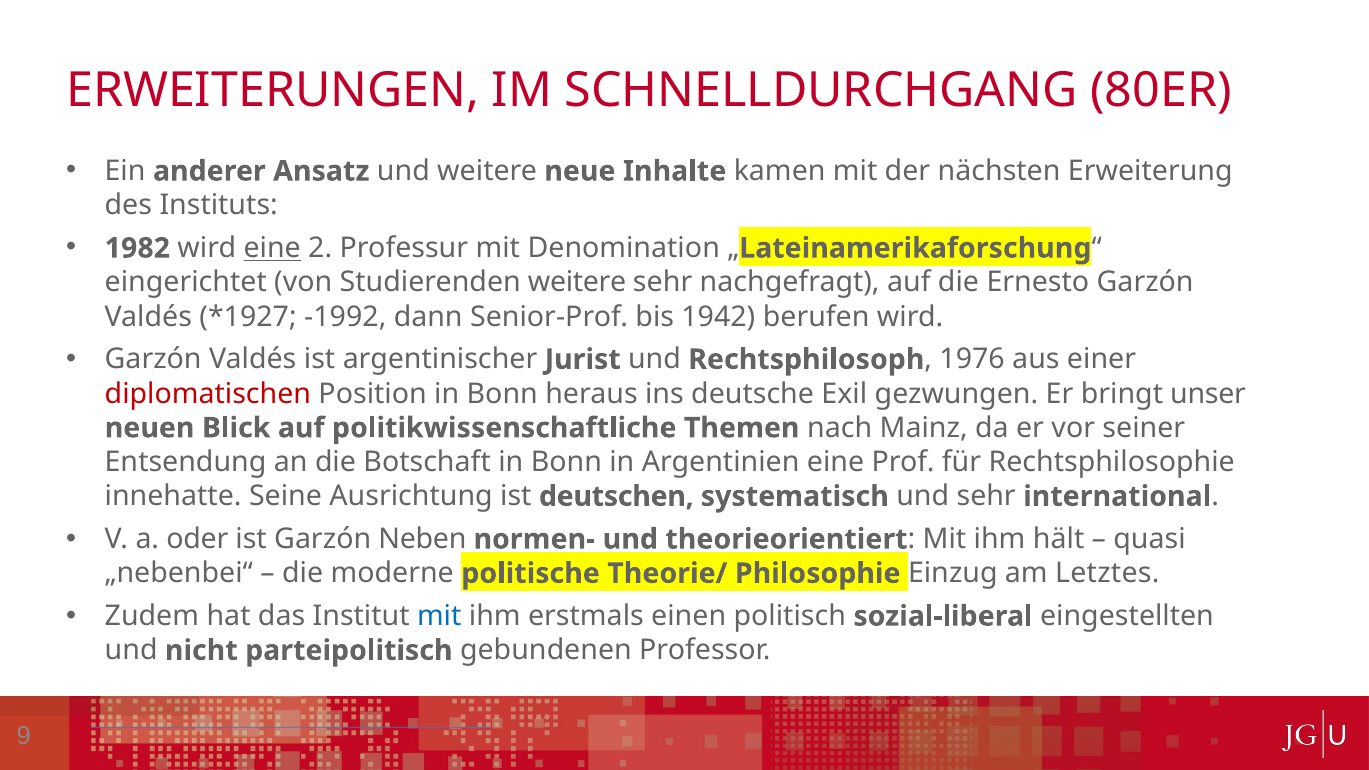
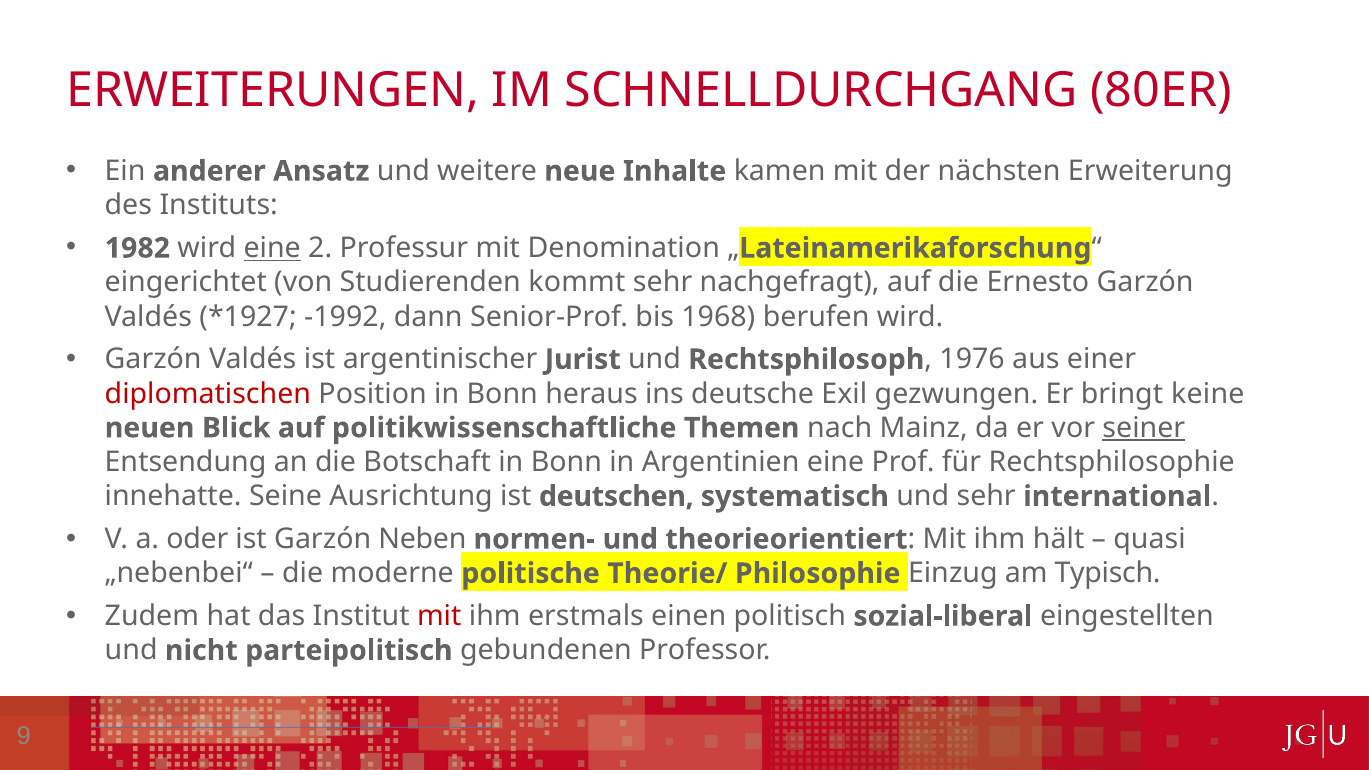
Studierenden weitere: weitere -> kommt
1942: 1942 -> 1968
unser: unser -> keine
seiner underline: none -> present
Letztes: Letztes -> Typisch
mit at (439, 616) colour: blue -> red
